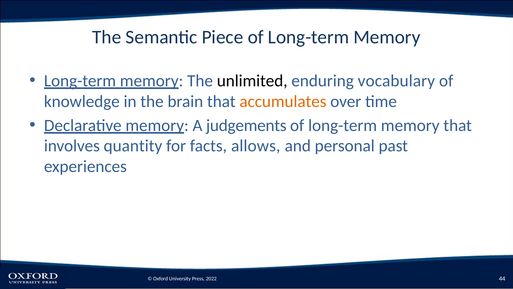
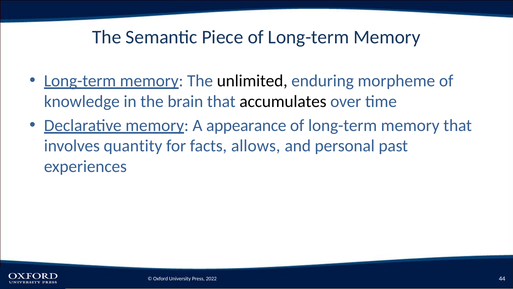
vocabulary: vocabulary -> morpheme
accumulates colour: orange -> black
judgements: judgements -> appearance
